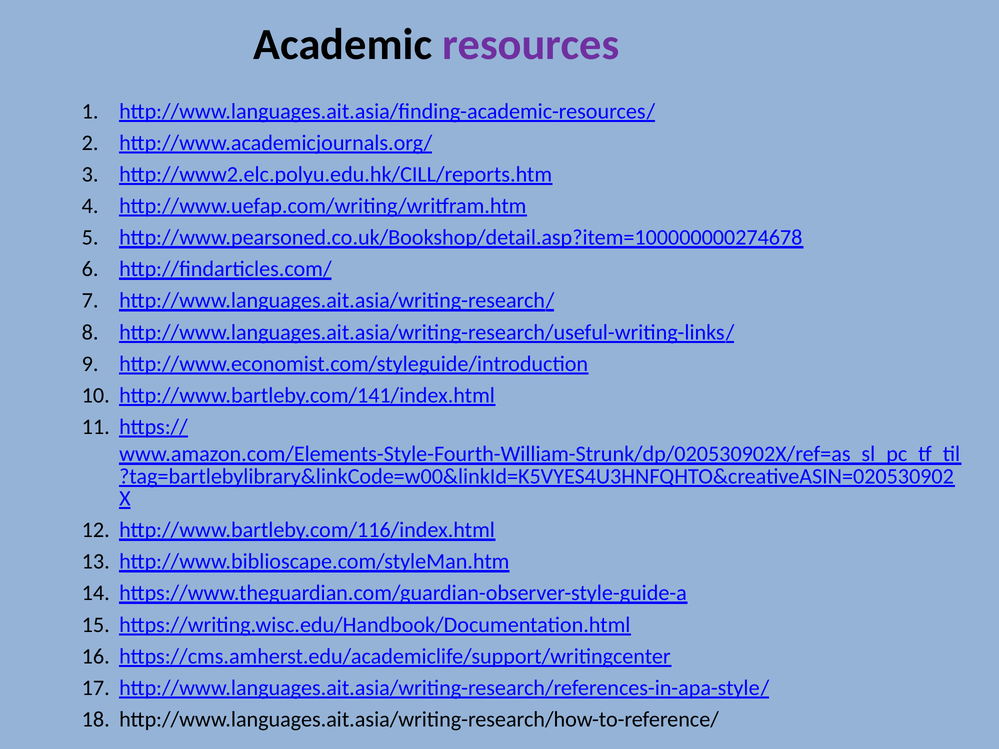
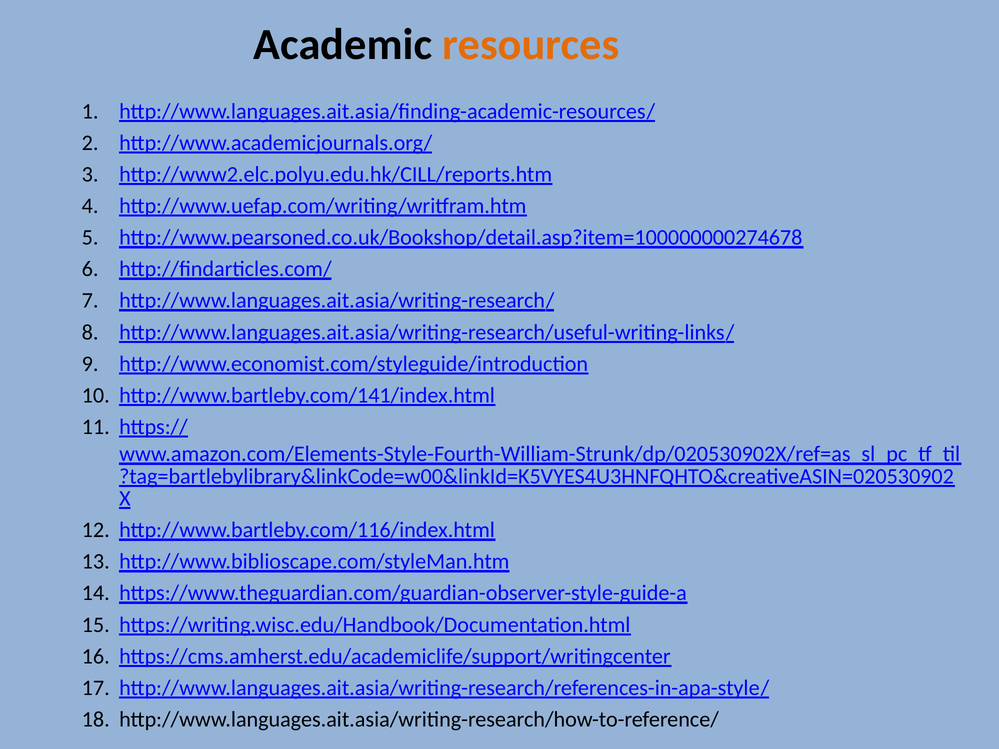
resources colour: purple -> orange
